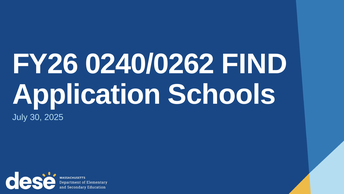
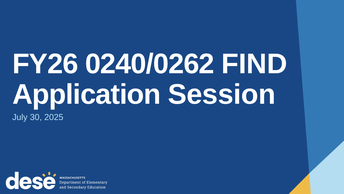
Schools: Schools -> Session
